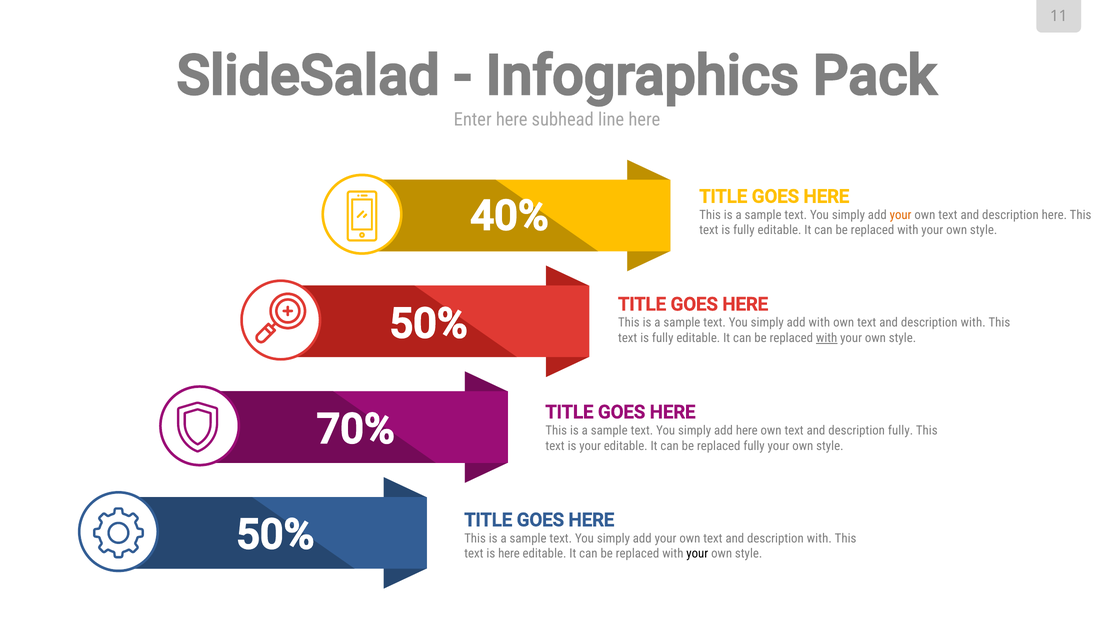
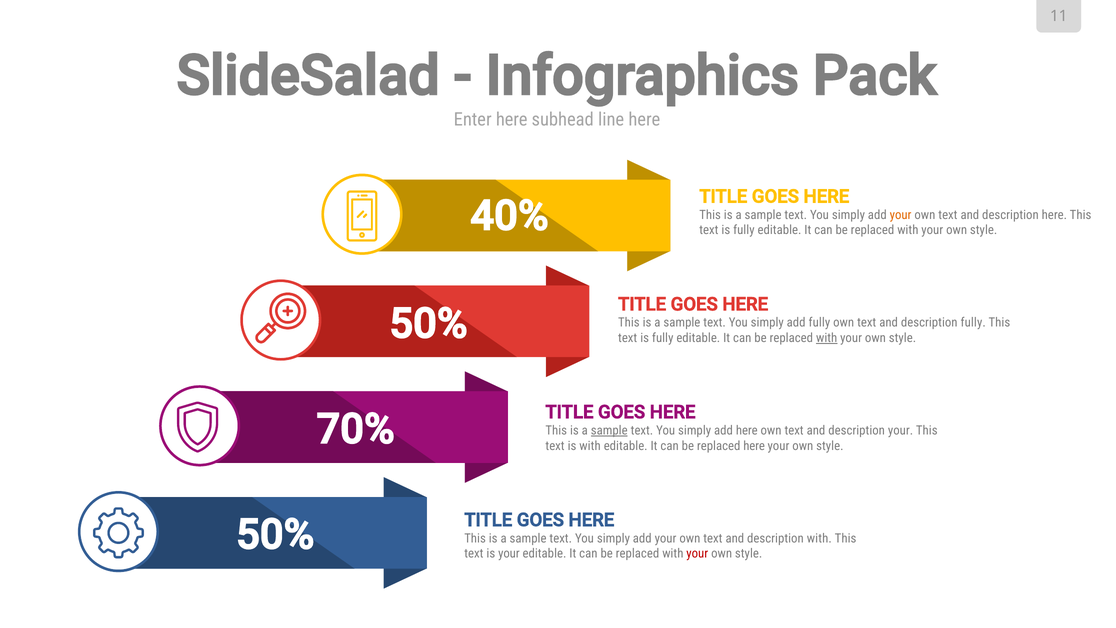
add with: with -> fully
with at (973, 323): with -> fully
sample at (609, 430) underline: none -> present
description fully: fully -> your
is your: your -> with
replaced fully: fully -> here
is here: here -> your
your at (697, 554) colour: black -> red
